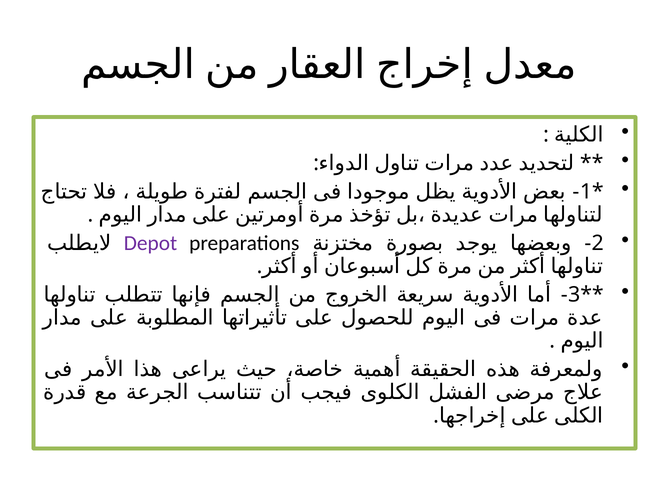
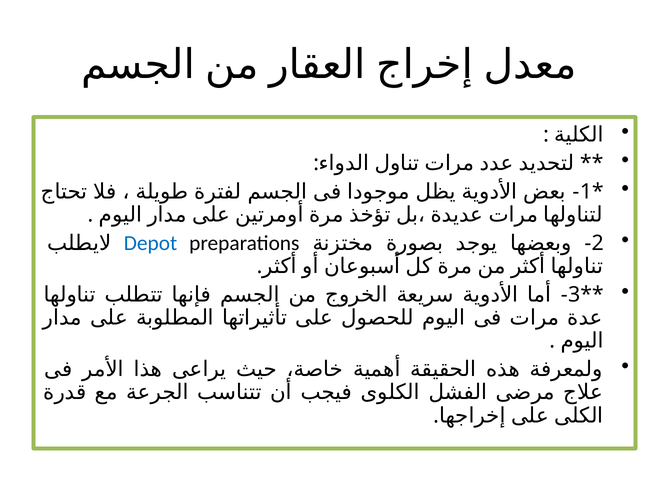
Depot colour: purple -> blue
